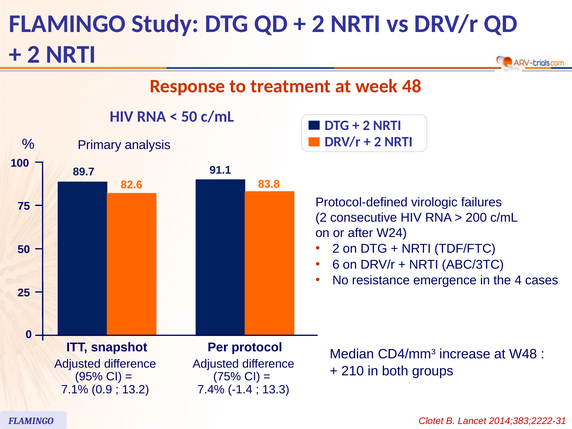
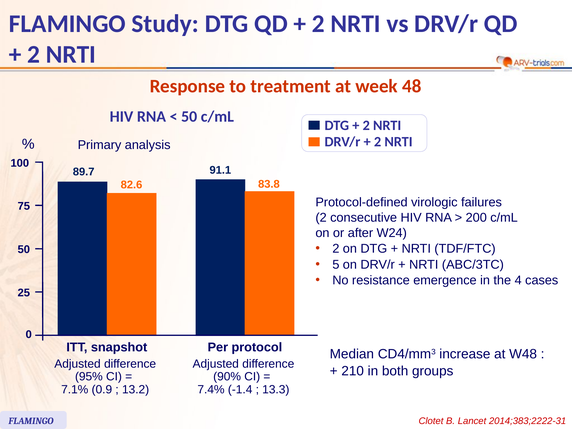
6: 6 -> 5
75%: 75% -> 90%
